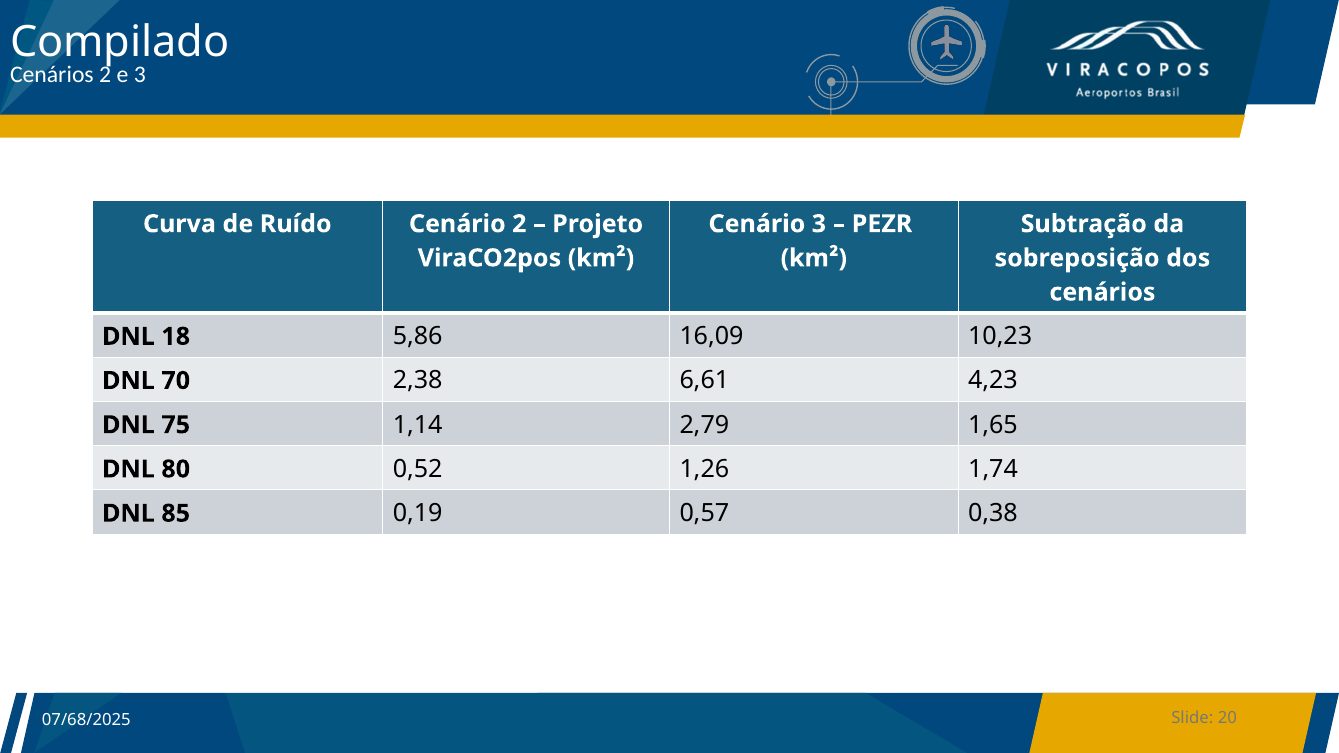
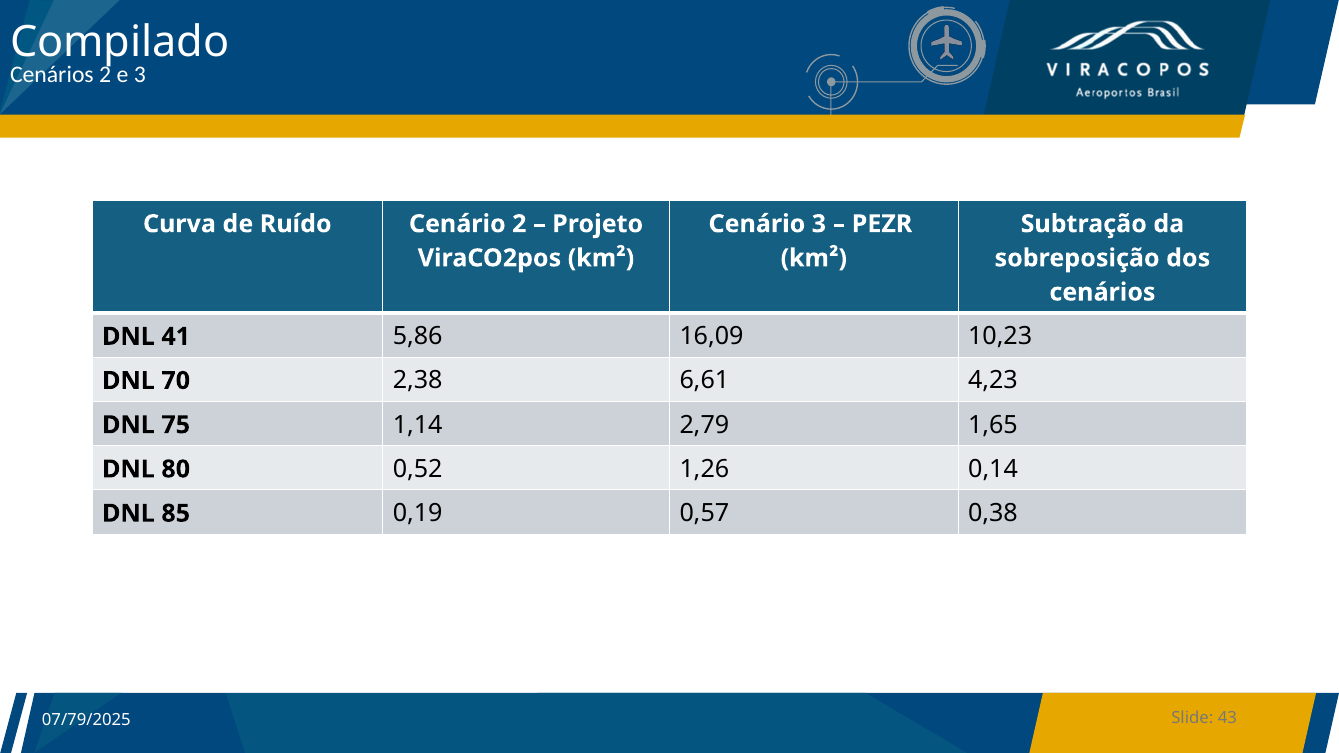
18: 18 -> 41
1,74: 1,74 -> 0,14
20: 20 -> 43
07/68/2025: 07/68/2025 -> 07/79/2025
